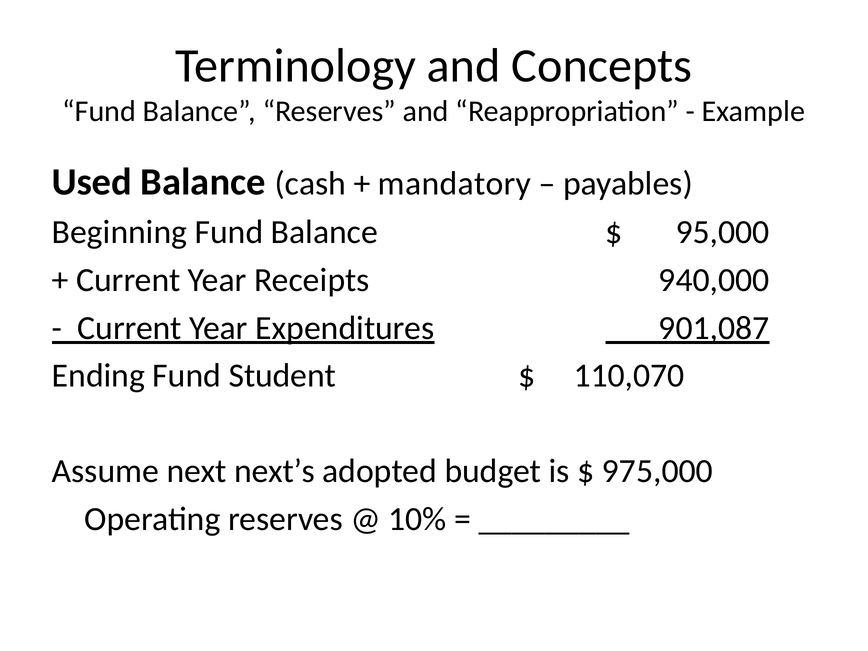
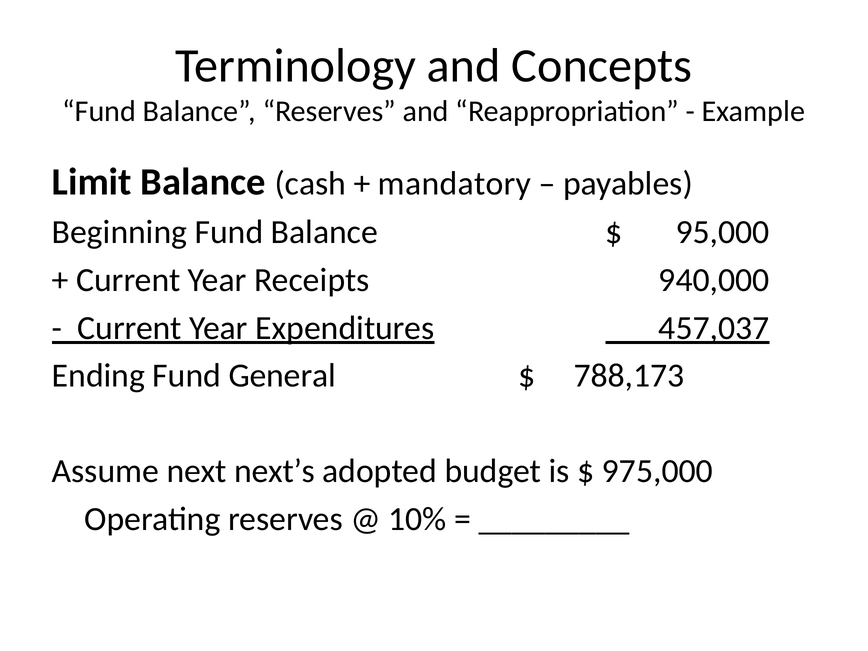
Used: Used -> Limit
901,087: 901,087 -> 457,037
Student: Student -> General
110,070: 110,070 -> 788,173
